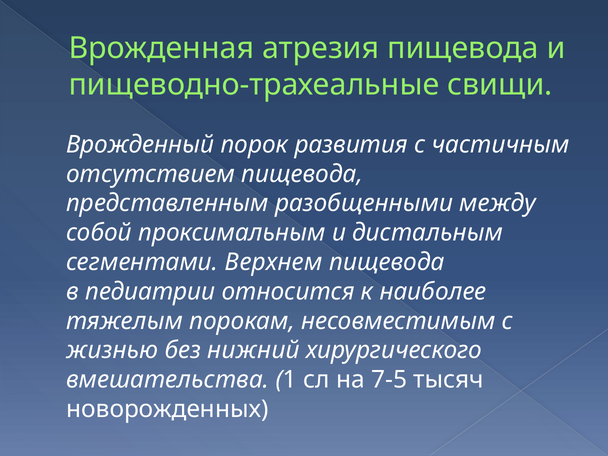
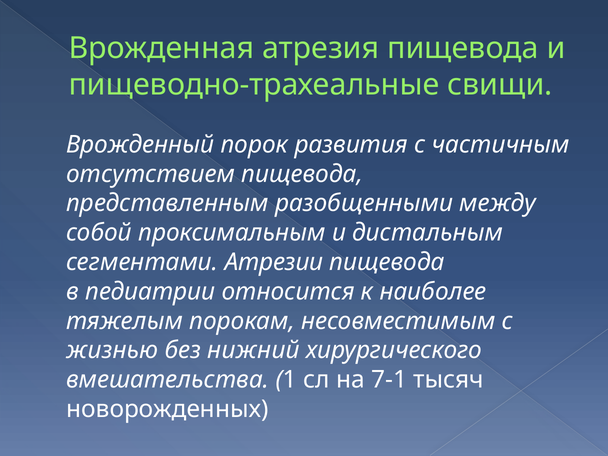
Верхнем: Верхнем -> Атрезии
7-5: 7-5 -> 7-1
